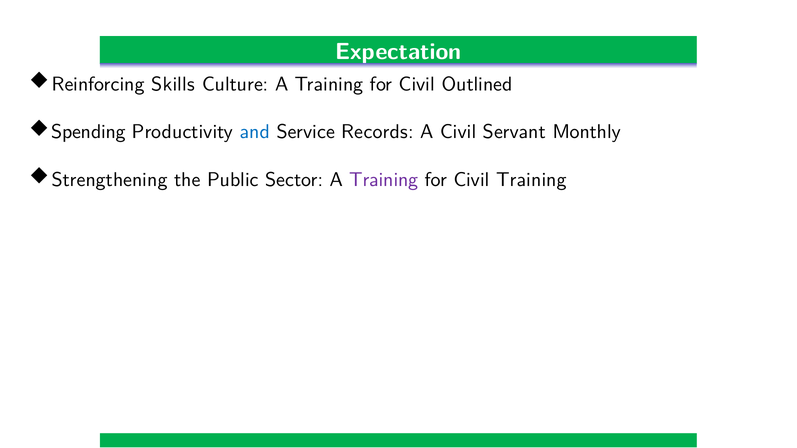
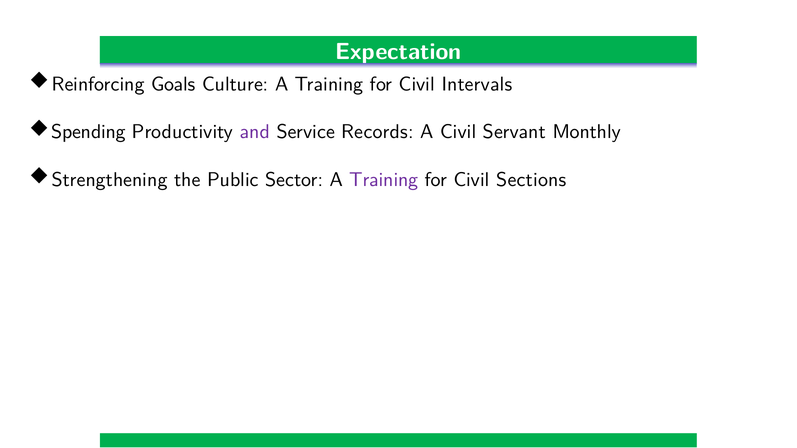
Skills: Skills -> Goals
Outlined: Outlined -> Intervals
and colour: blue -> purple
Civil Training: Training -> Sections
